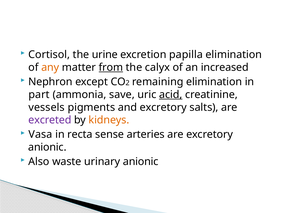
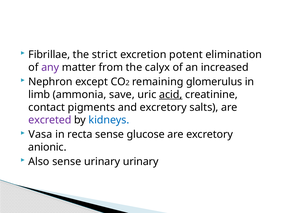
Cortisol: Cortisol -> Fibrillae
urine: urine -> strict
papilla: papilla -> potent
any colour: orange -> purple
from underline: present -> none
remaining elimination: elimination -> glomerulus
part: part -> limb
vessels: vessels -> contact
kidneys colour: orange -> blue
arteries: arteries -> glucose
Also waste: waste -> sense
urinary anionic: anionic -> urinary
